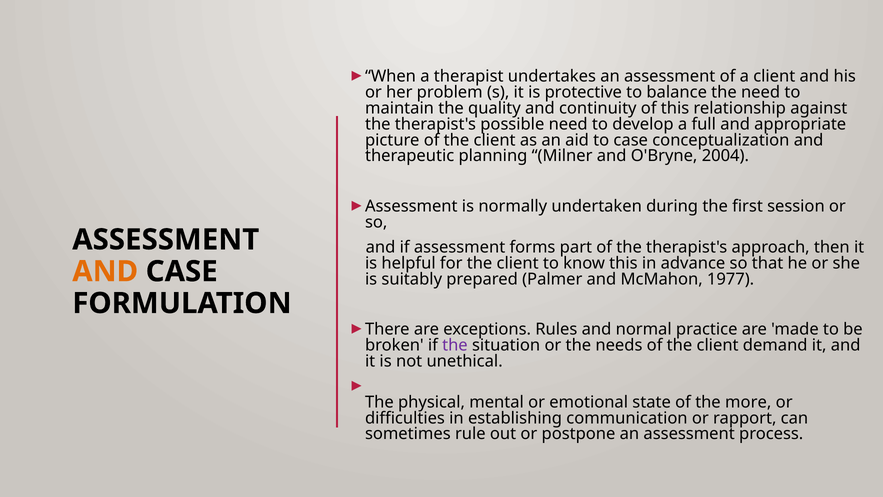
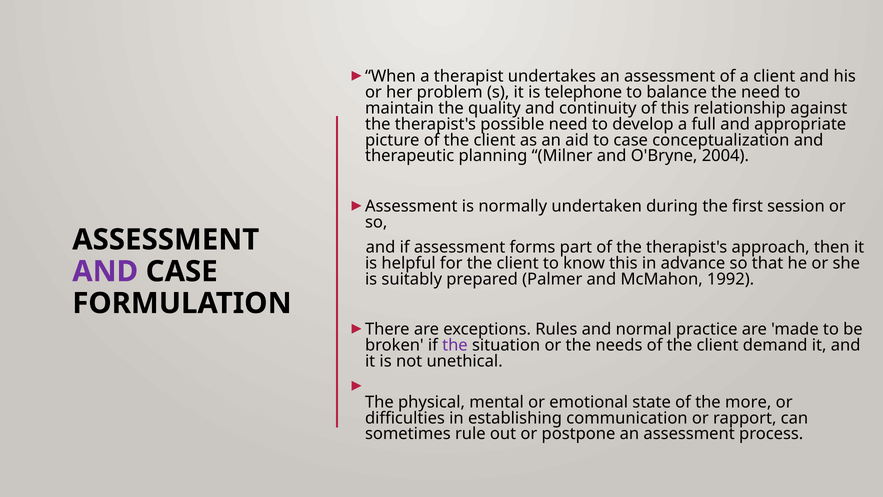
protective: protective -> telephone
AND at (105, 271) colour: orange -> purple
1977: 1977 -> 1992
